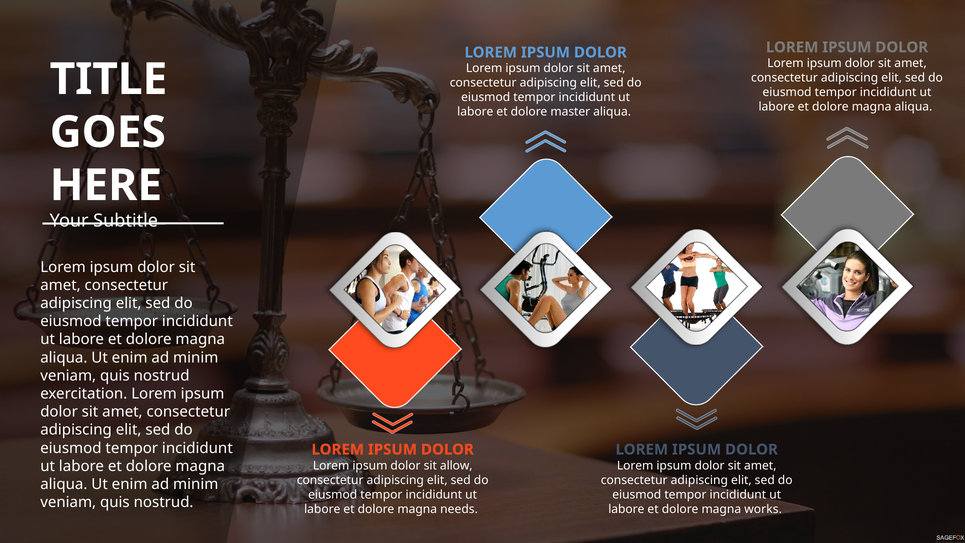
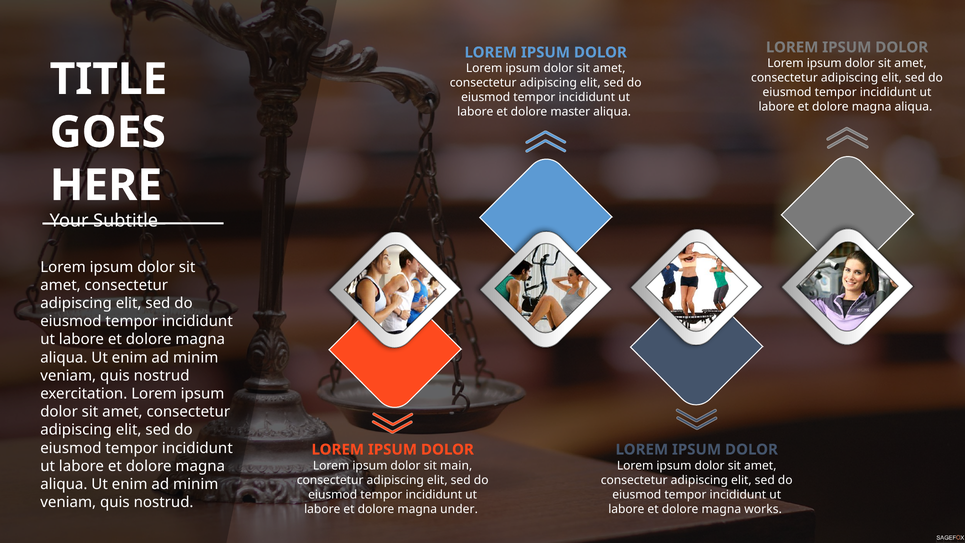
allow: allow -> main
needs: needs -> under
